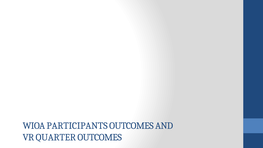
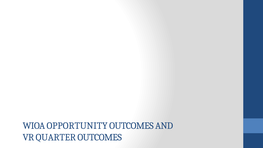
PARTICIPANTS: PARTICIPANTS -> OPPORTUNITY
